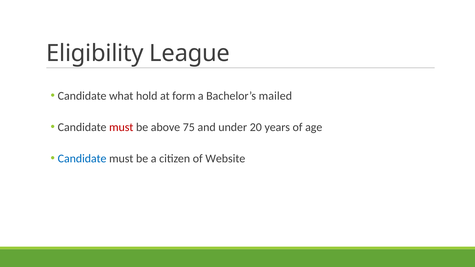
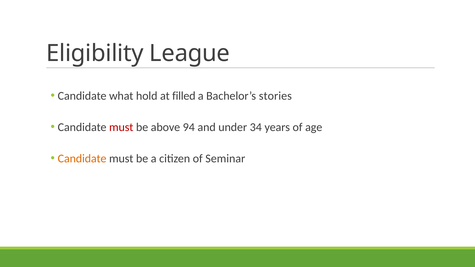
form: form -> filled
mailed: mailed -> stories
75: 75 -> 94
20: 20 -> 34
Candidate at (82, 159) colour: blue -> orange
Website: Website -> Seminar
